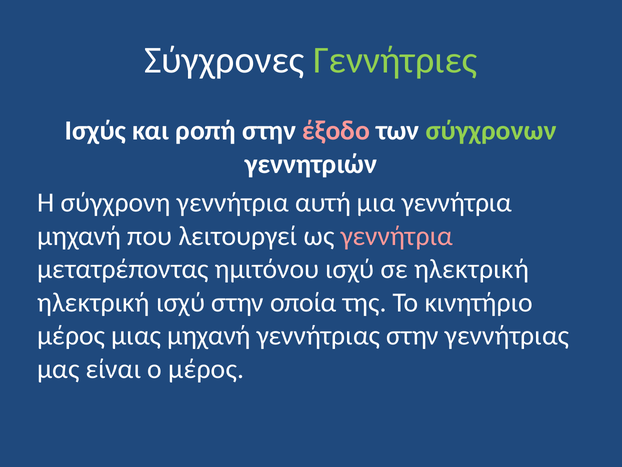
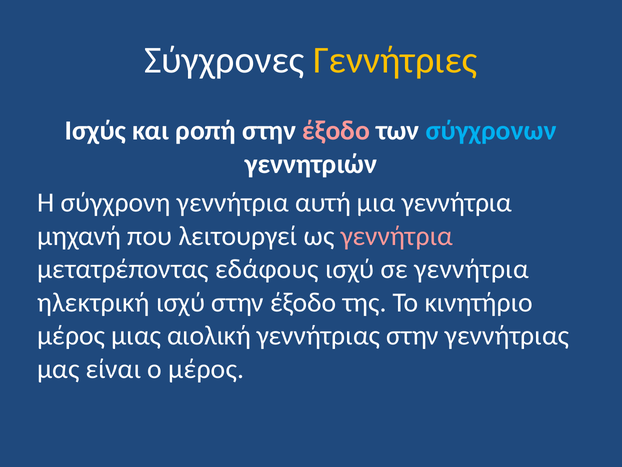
Γεννήτριες colour: light green -> yellow
σύγχρονων colour: light green -> light blue
ημιτόνου: ημιτόνου -> εδάφους
σε ηλεκτρική: ηλεκτρική -> γεννήτρια
ισχύ στην οποία: οποία -> έξοδο
μιας μηχανή: μηχανή -> αιολική
